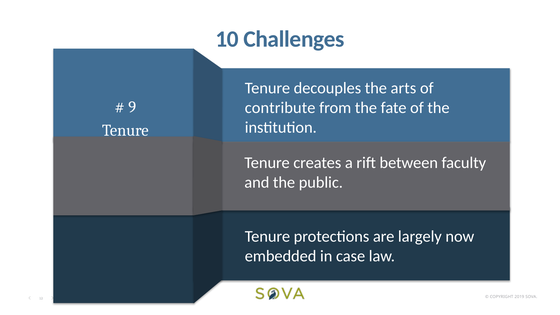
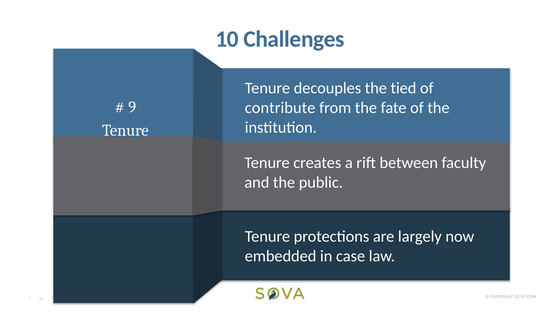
arts: arts -> tied
